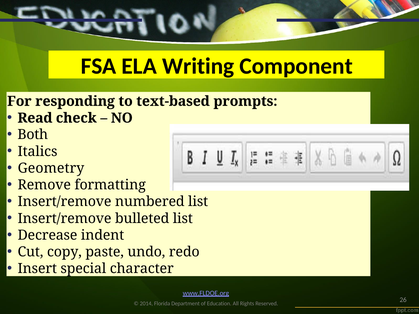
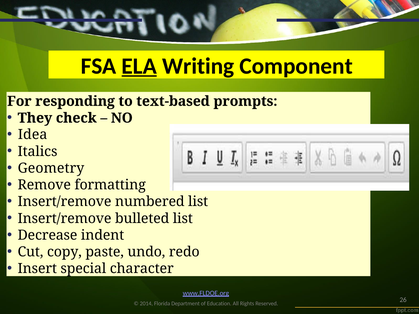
ELA underline: none -> present
Read: Read -> They
Both: Both -> Idea
